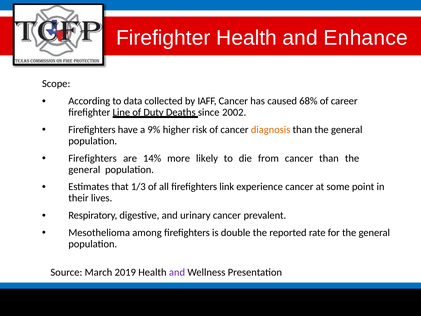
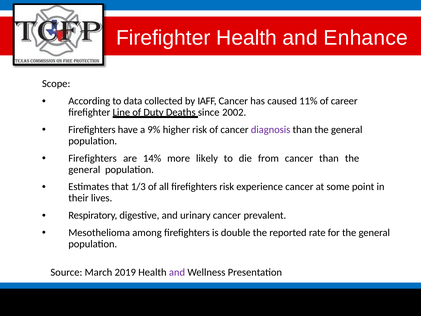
68%: 68% -> 11%
diagnosis colour: orange -> purple
firefighters link: link -> risk
